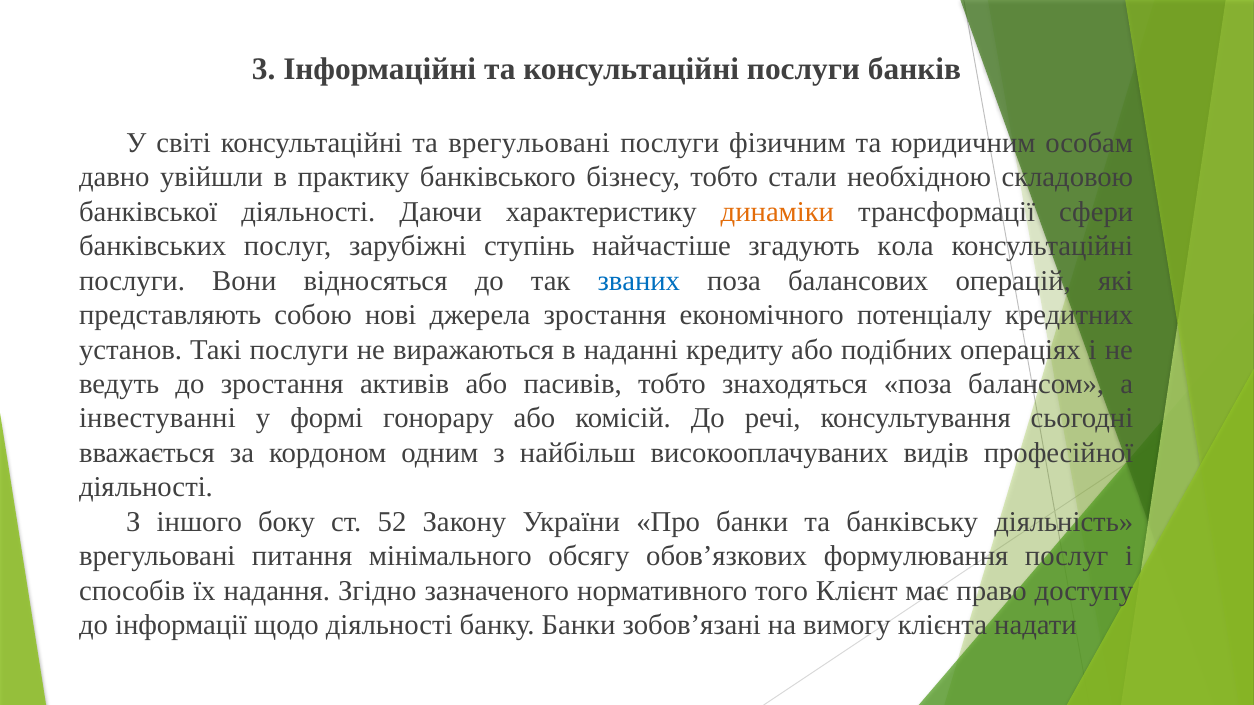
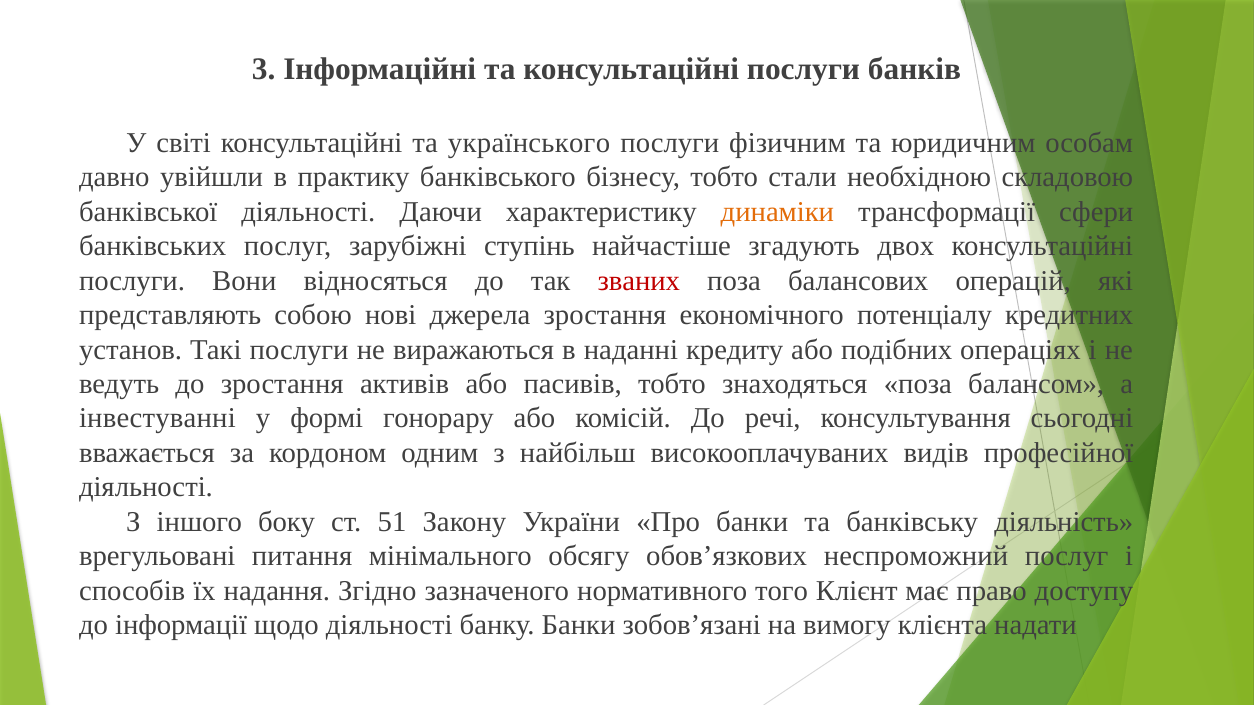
та врегульовані: врегульовані -> українського
кола: кола -> двох
званих colour: blue -> red
52: 52 -> 51
формулювання: формулювання -> неспроможний
